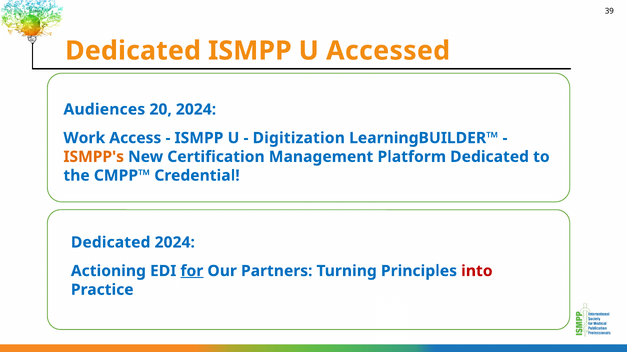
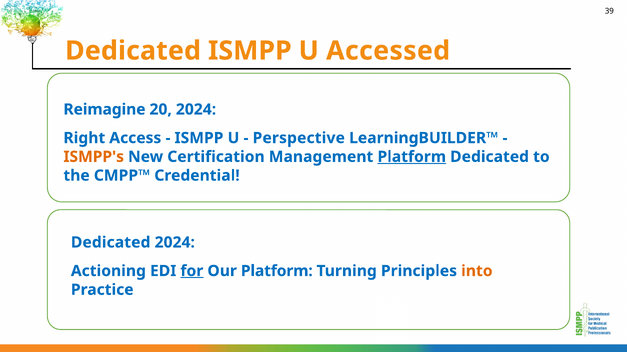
Audiences: Audiences -> Reimagine
Work: Work -> Right
Digitization: Digitization -> Perspective
Platform at (412, 157) underline: none -> present
Our Partners: Partners -> Platform
into colour: red -> orange
